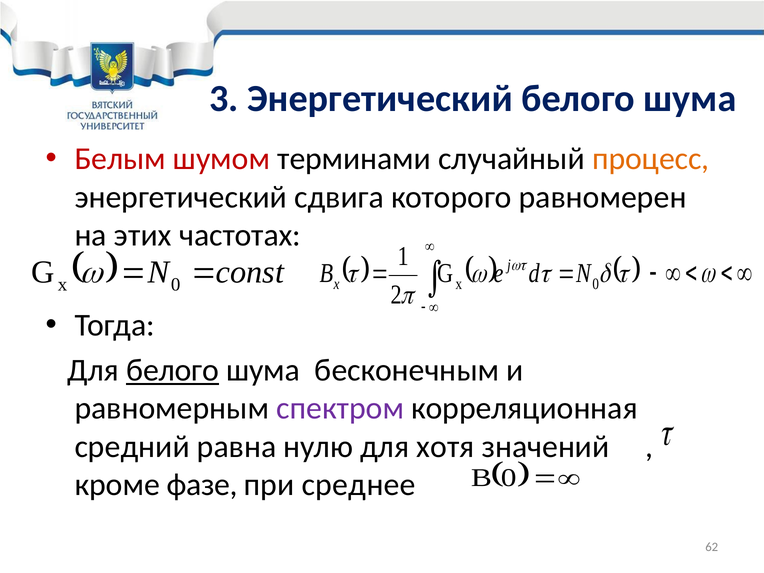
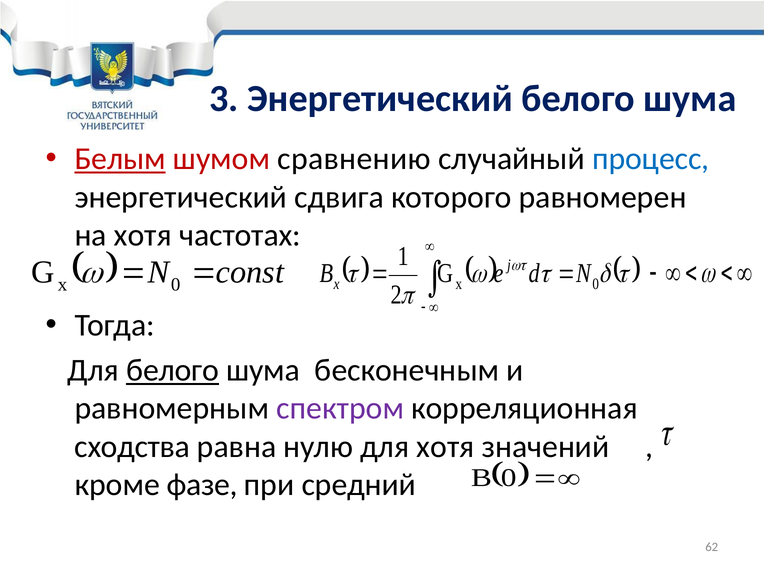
Белым underline: none -> present
терминами: терминами -> сравнению
процесс colour: orange -> blue
на этих: этих -> хотя
средний: средний -> сходства
среднее: среднее -> средний
